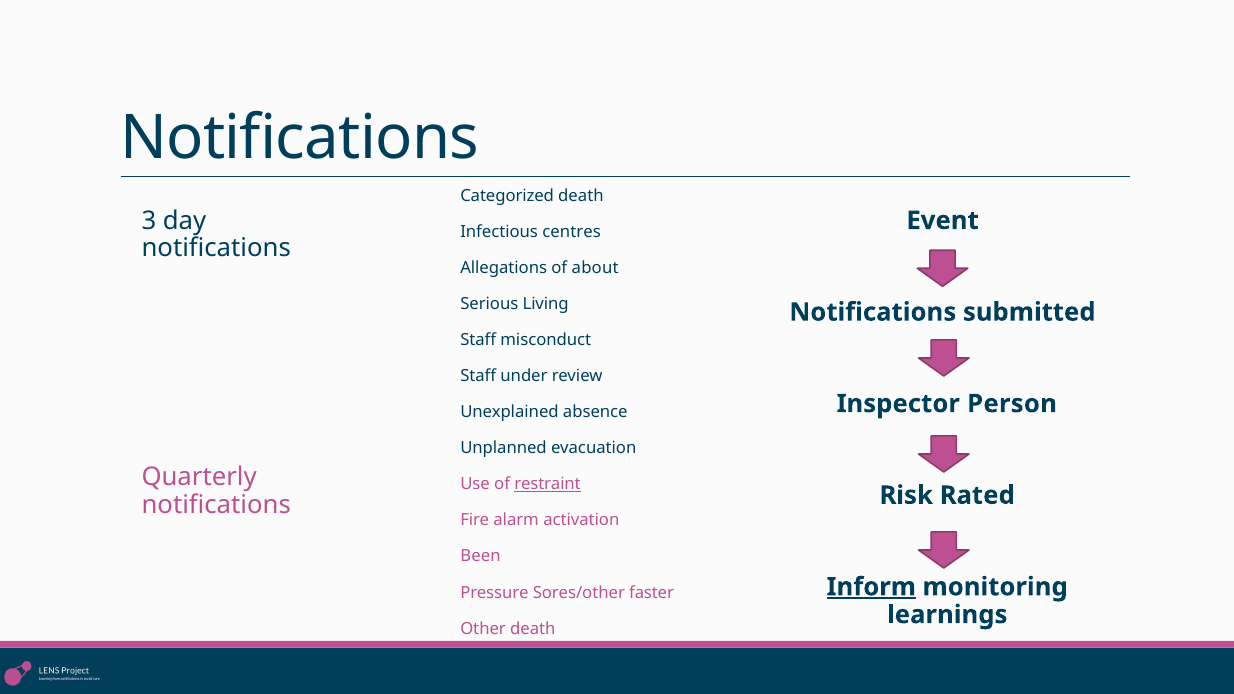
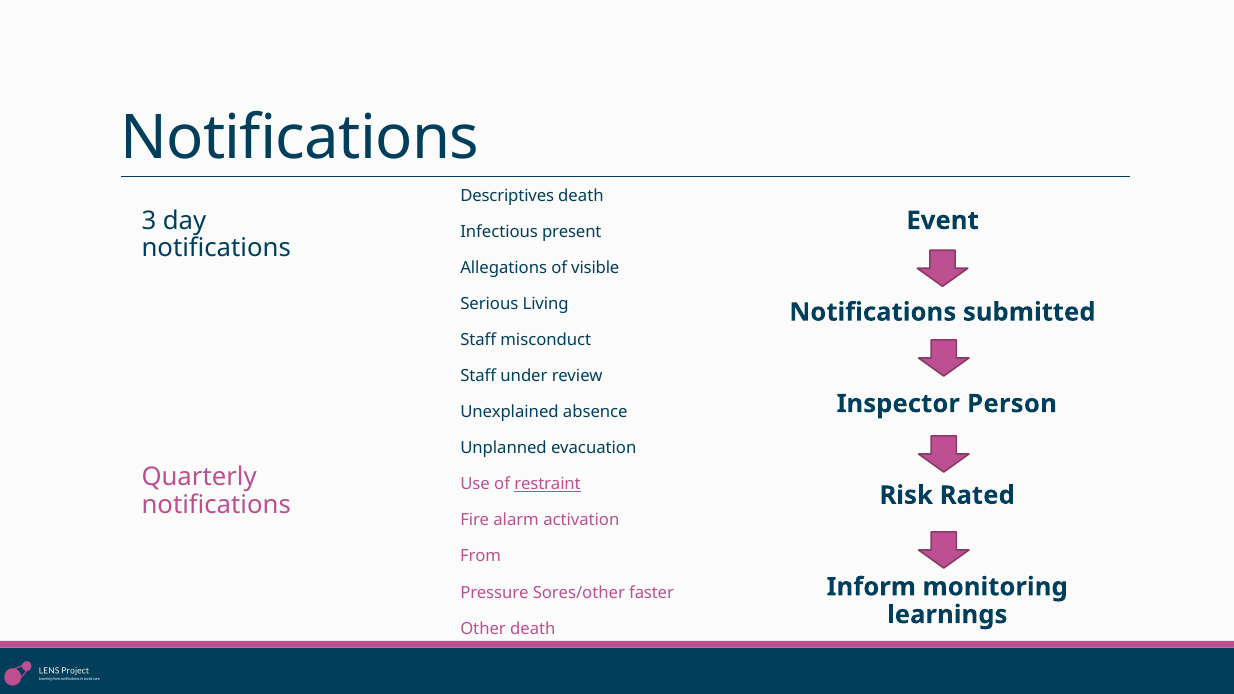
Categorized: Categorized -> Descriptives
centres: centres -> present
about: about -> visible
Been: Been -> From
Inform underline: present -> none
